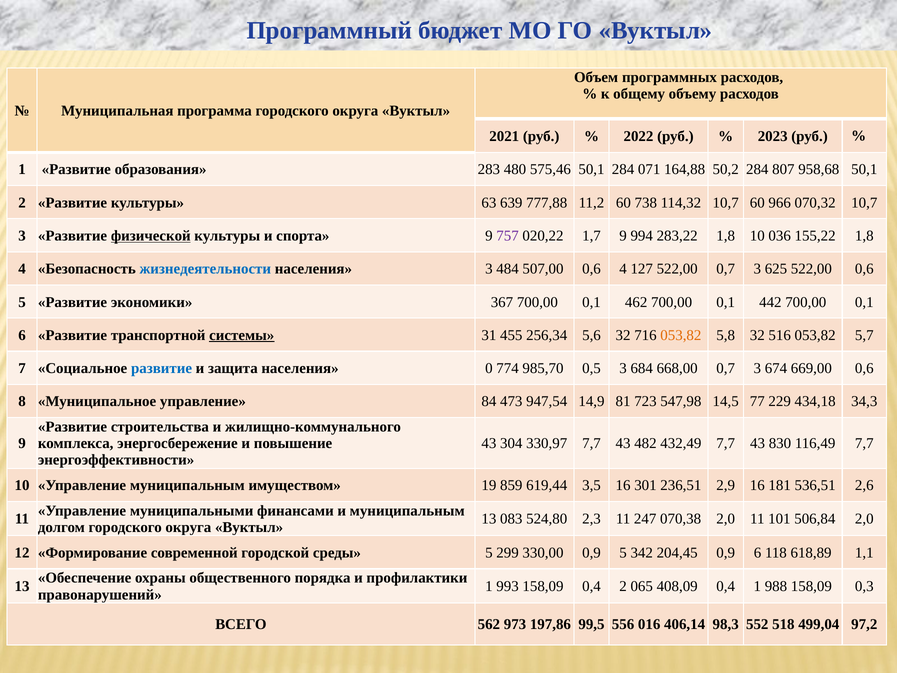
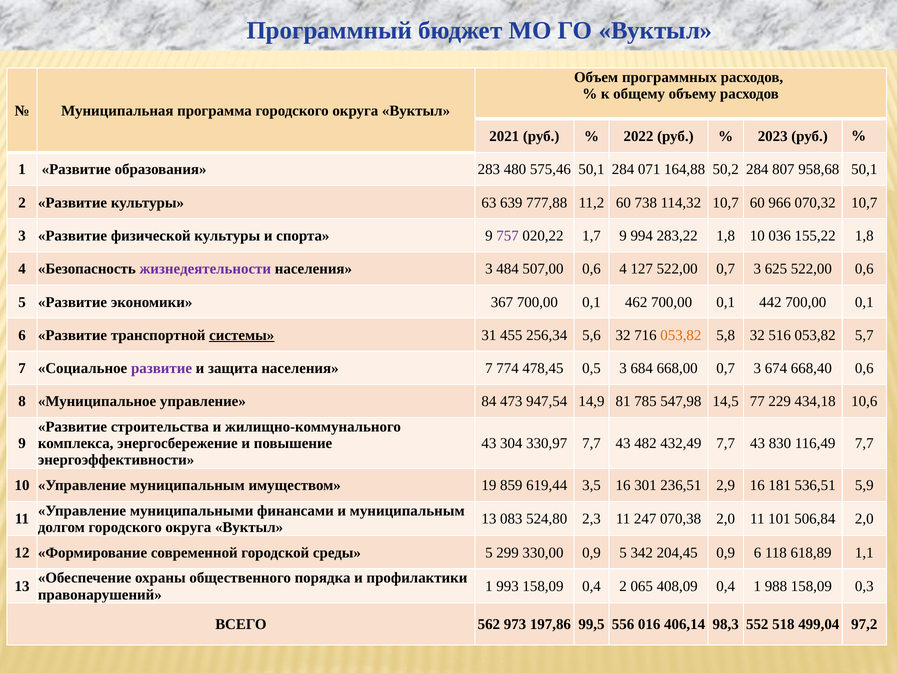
физической underline: present -> none
жизнедеятельности colour: blue -> purple
развитие at (162, 368) colour: blue -> purple
населения 0: 0 -> 7
985,70: 985,70 -> 478,45
669,00: 669,00 -> 668,40
723: 723 -> 785
34,3: 34,3 -> 10,6
2,6: 2,6 -> 5,9
